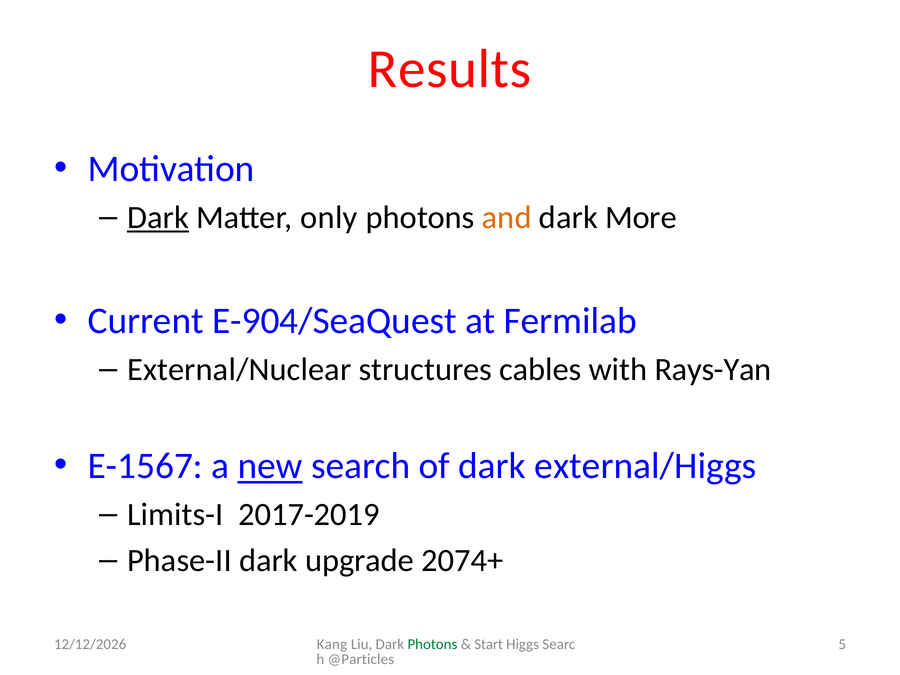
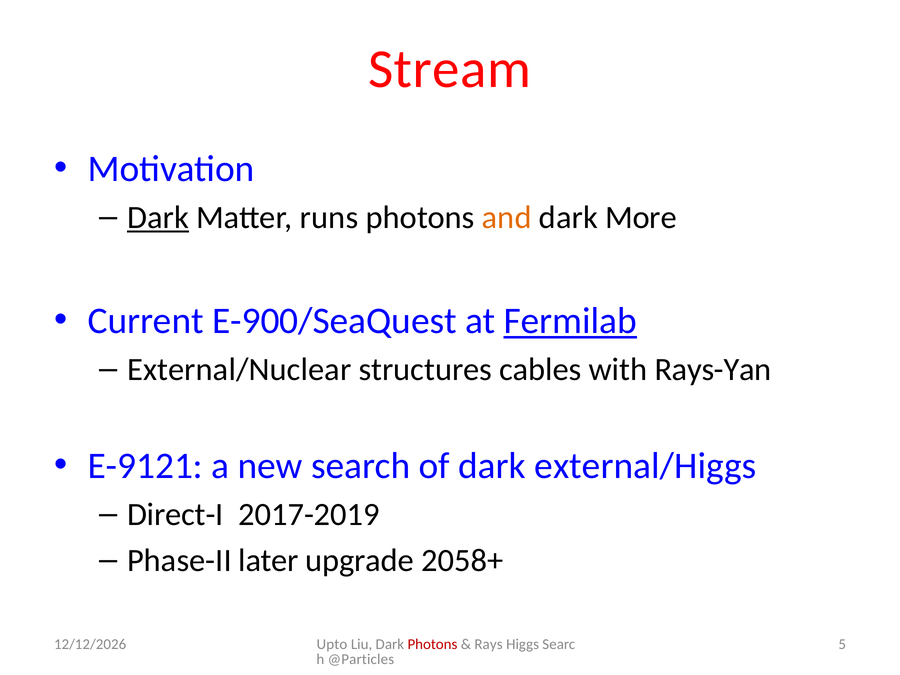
Results: Results -> Stream
only: only -> runs
E-904/SeaQuest: E-904/SeaQuest -> E-900/SeaQuest
Fermilab underline: none -> present
E-1567: E-1567 -> E-9121
new underline: present -> none
Limits-I: Limits-I -> Direct-I
Phase-II dark: dark -> later
2074+: 2074+ -> 2058+
Kang: Kang -> Upto
Photons at (432, 644) colour: green -> red
Start: Start -> Rays
